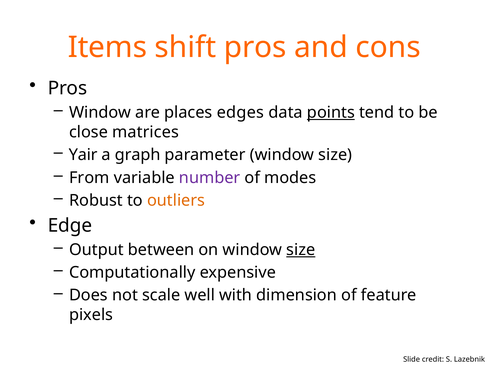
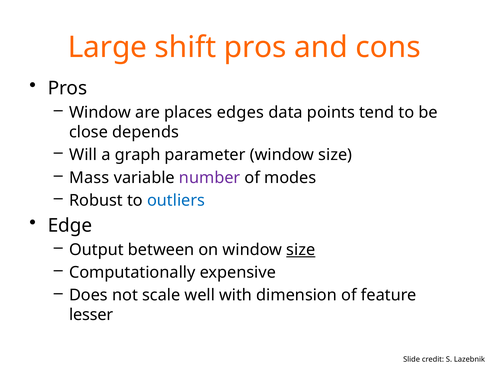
Items: Items -> Large
points underline: present -> none
matrices: matrices -> depends
Yair: Yair -> Will
From: From -> Mass
outliers colour: orange -> blue
pixels: pixels -> lesser
